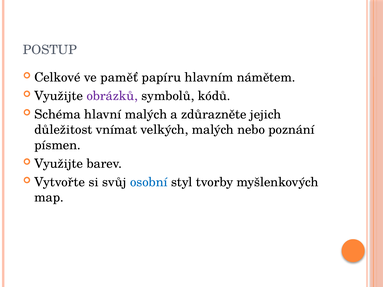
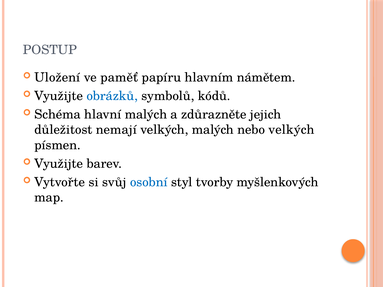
Celkové: Celkové -> Uložení
obrázků colour: purple -> blue
vnímat: vnímat -> nemají
nebo poznání: poznání -> velkých
